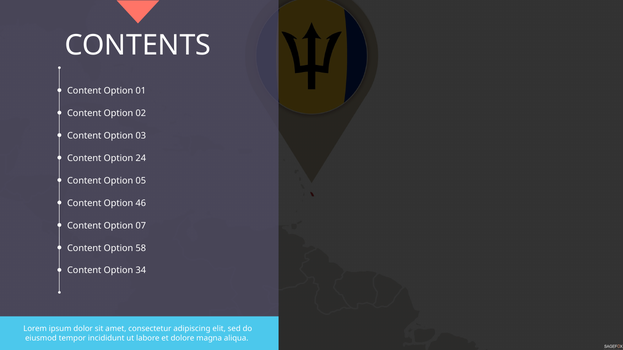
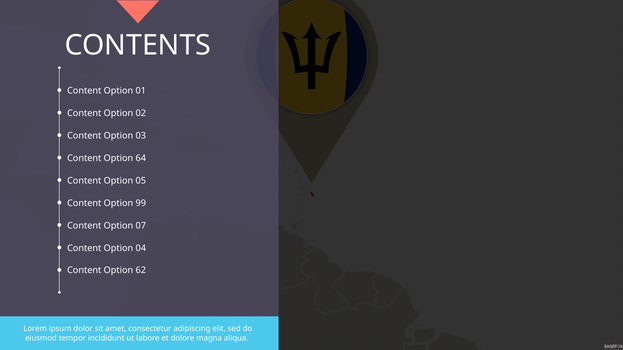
24: 24 -> 64
46: 46 -> 99
58: 58 -> 04
34: 34 -> 62
